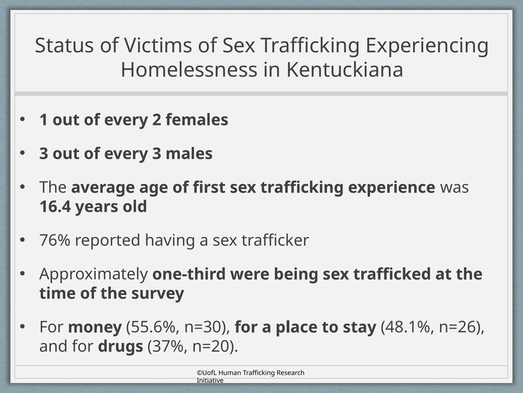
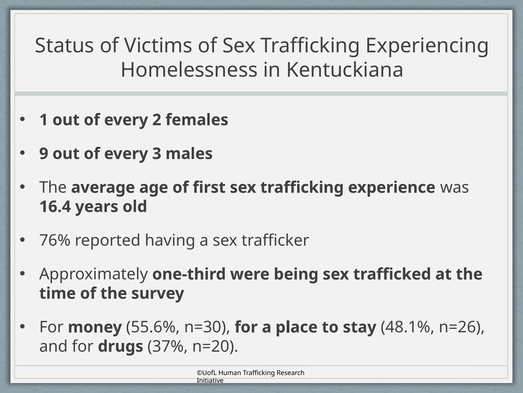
3 at (44, 153): 3 -> 9
